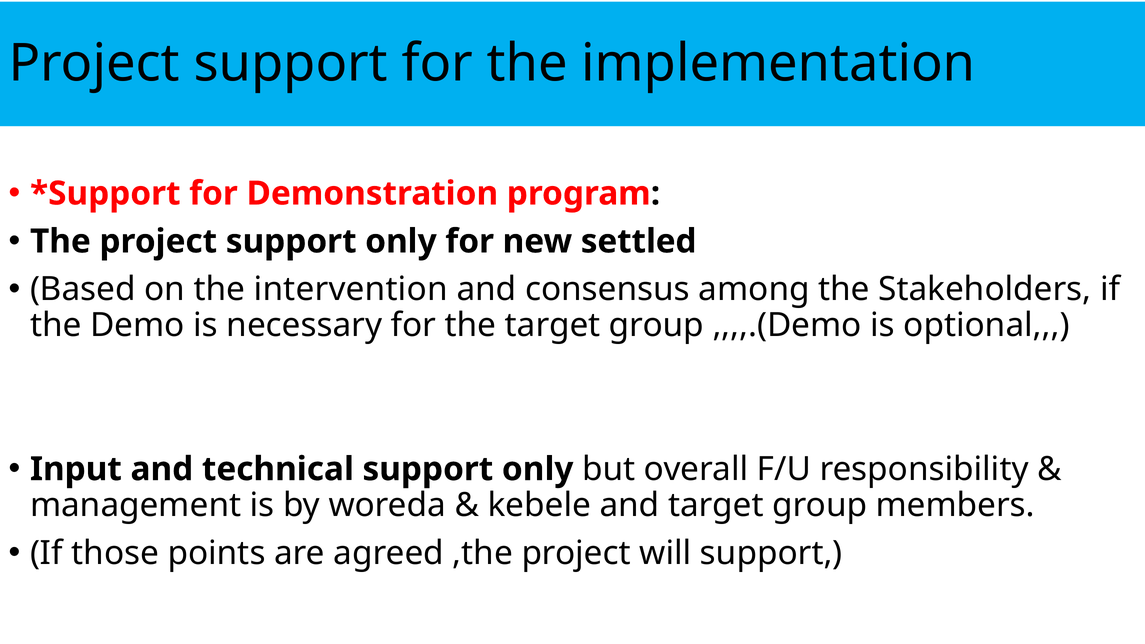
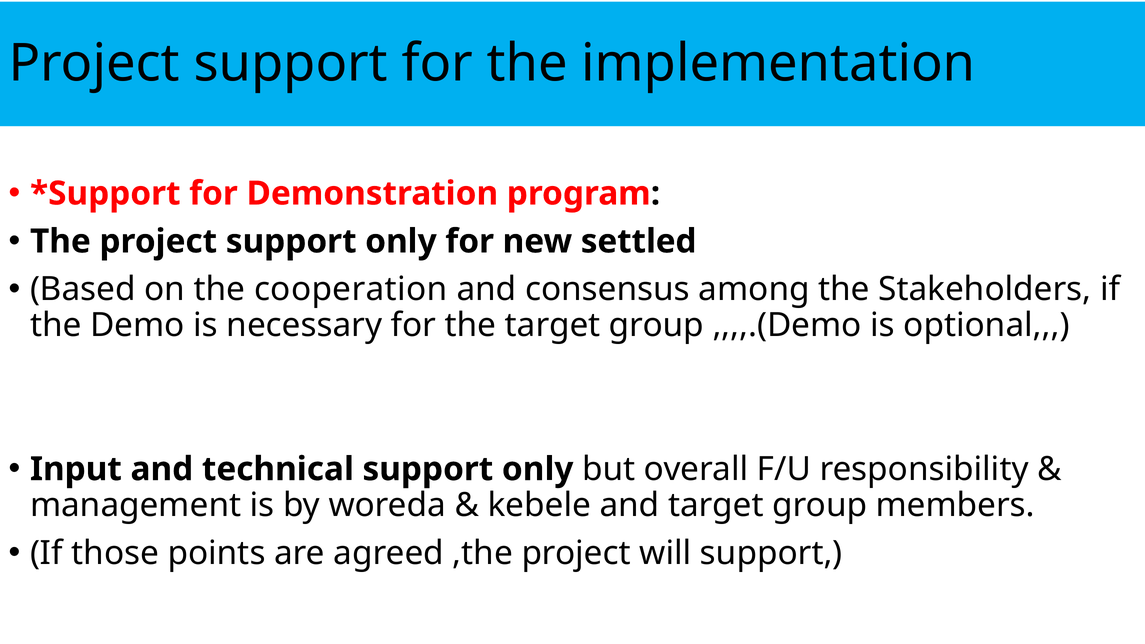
intervention: intervention -> cooperation
